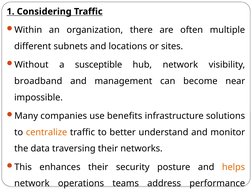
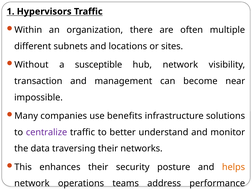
Considering: Considering -> Hypervisors
broadband: broadband -> transaction
centralize colour: orange -> purple
